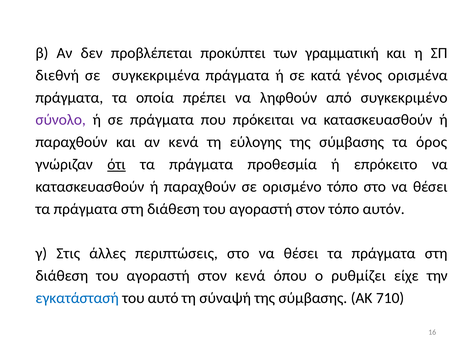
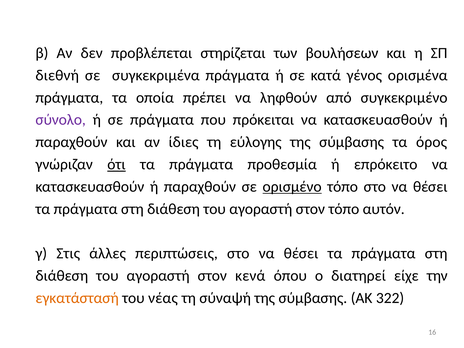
προκύπτει: προκύπτει -> στηρίζεται
γραμματική: γραμματική -> βουλήσεων
αν κενά: κενά -> ίδιες
ορισμένο underline: none -> present
ρυθμίζει: ρυθμίζει -> διατηρεί
εγκατάστασή colour: blue -> orange
αυτό: αυτό -> νέας
710: 710 -> 322
